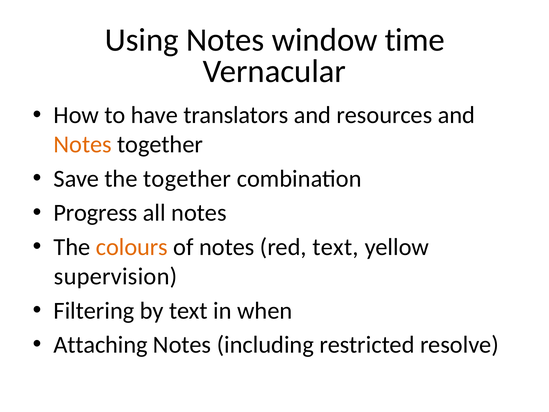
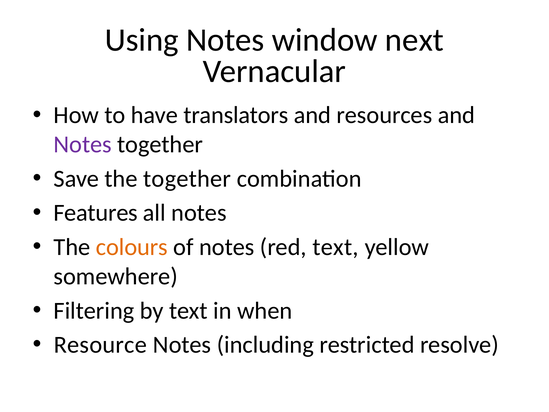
time: time -> next
Notes at (83, 144) colour: orange -> purple
Progress: Progress -> Features
supervision: supervision -> somewhere
Attaching: Attaching -> Resource
